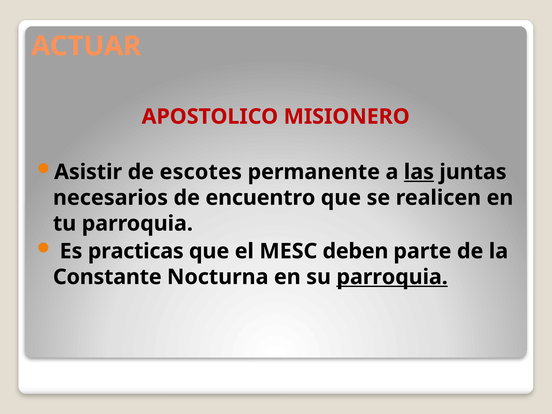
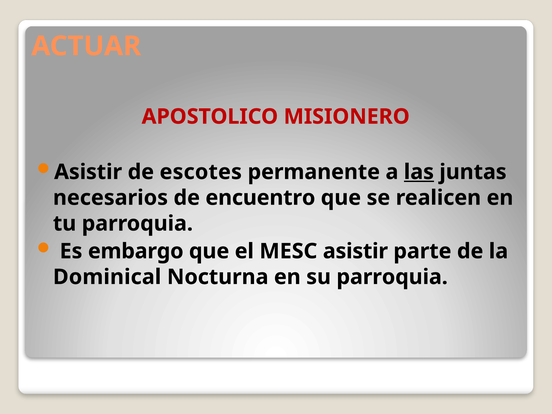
practicas: practicas -> embargo
MESC deben: deben -> asistir
Constante: Constante -> Dominical
parroquia at (392, 277) underline: present -> none
